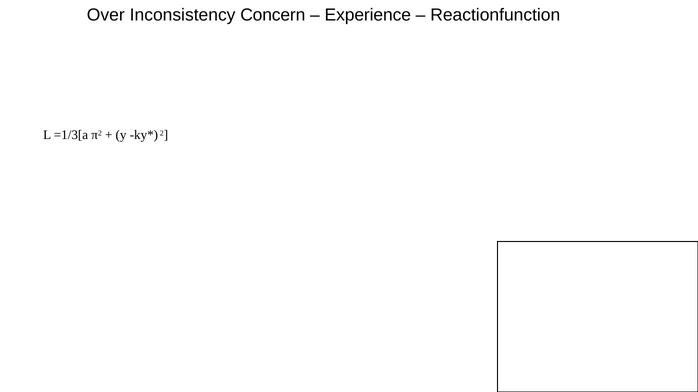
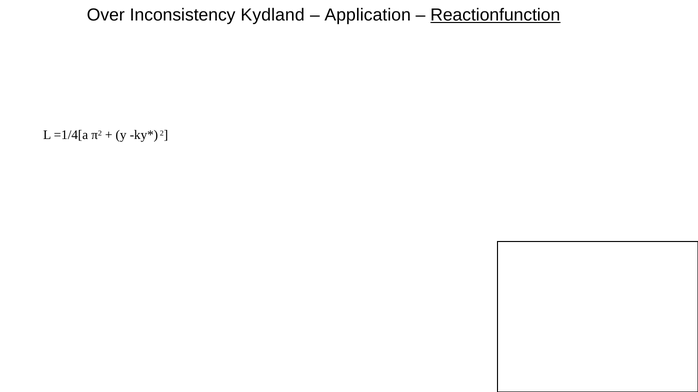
Concern: Concern -> Kydland
Experience: Experience -> Application
Reactionfunction underline: none -> present
=1/3[a: =1/3[a -> =1/4[a
